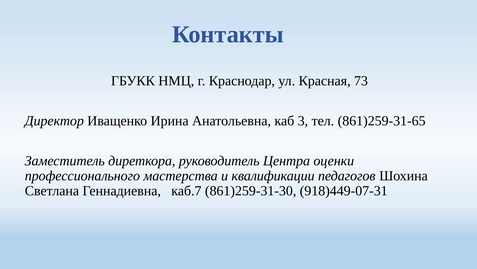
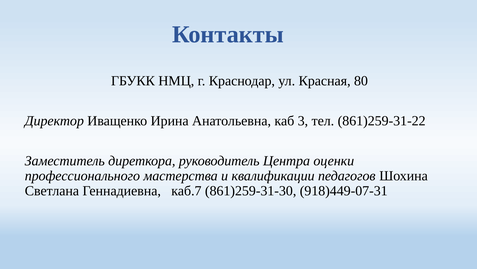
73: 73 -> 80
861)259-31-65: 861)259-31-65 -> 861)259-31-22
